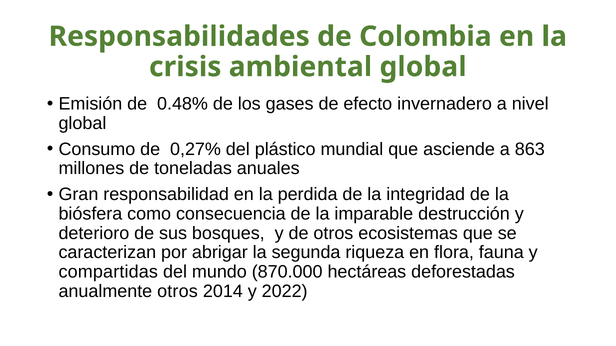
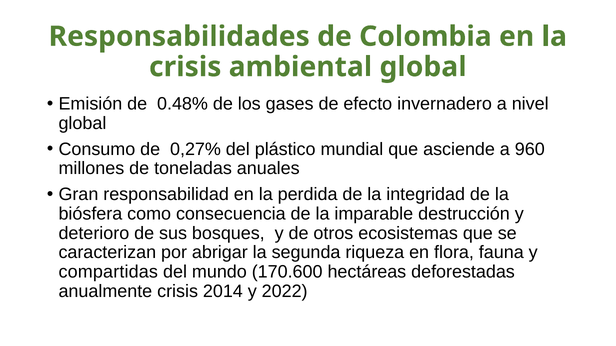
863: 863 -> 960
870.000: 870.000 -> 170.600
anualmente otros: otros -> crisis
